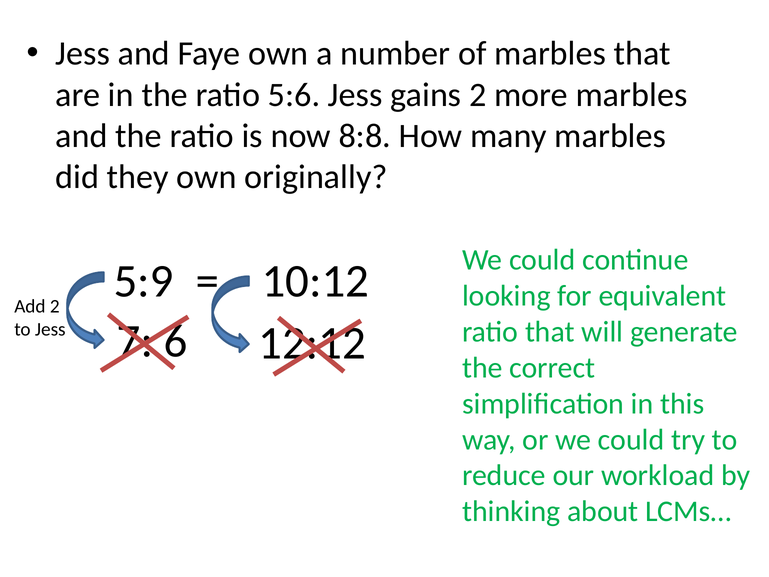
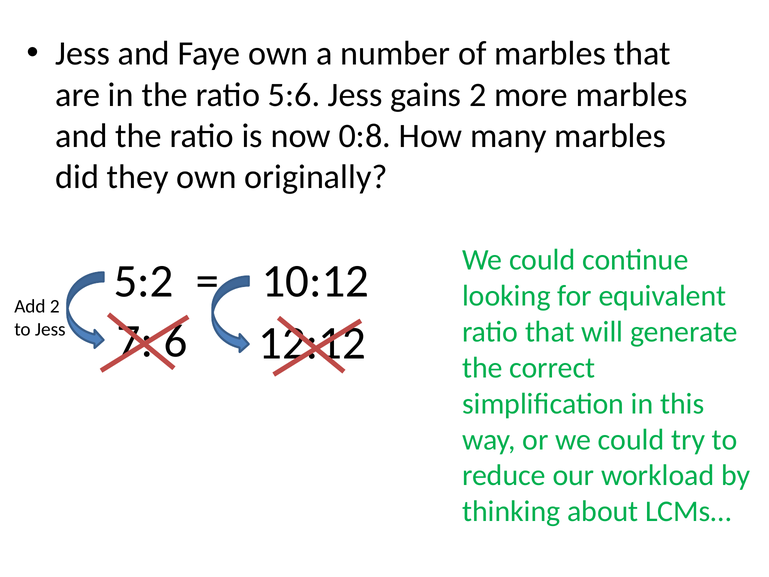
8:8: 8:8 -> 0:8
5:9: 5:9 -> 5:2
